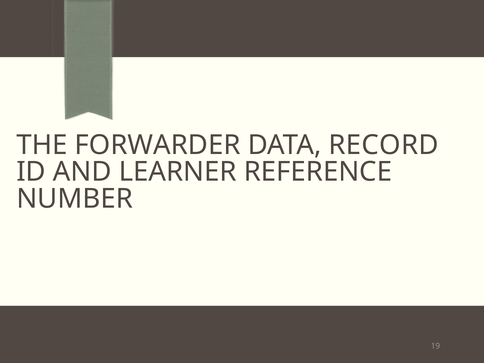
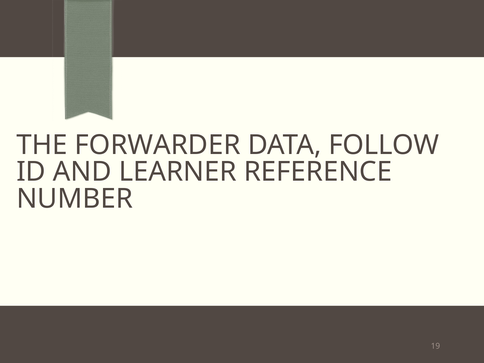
RECORD: RECORD -> FOLLOW
